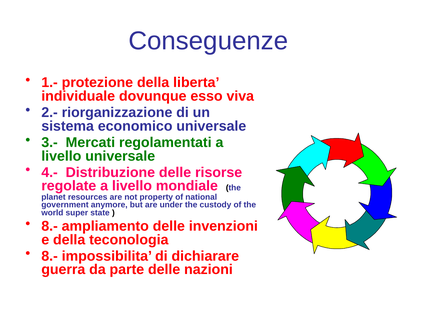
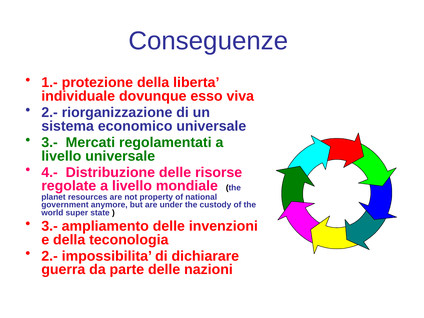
8.- at (50, 226): 8.- -> 3.-
8.- at (50, 256): 8.- -> 2.-
